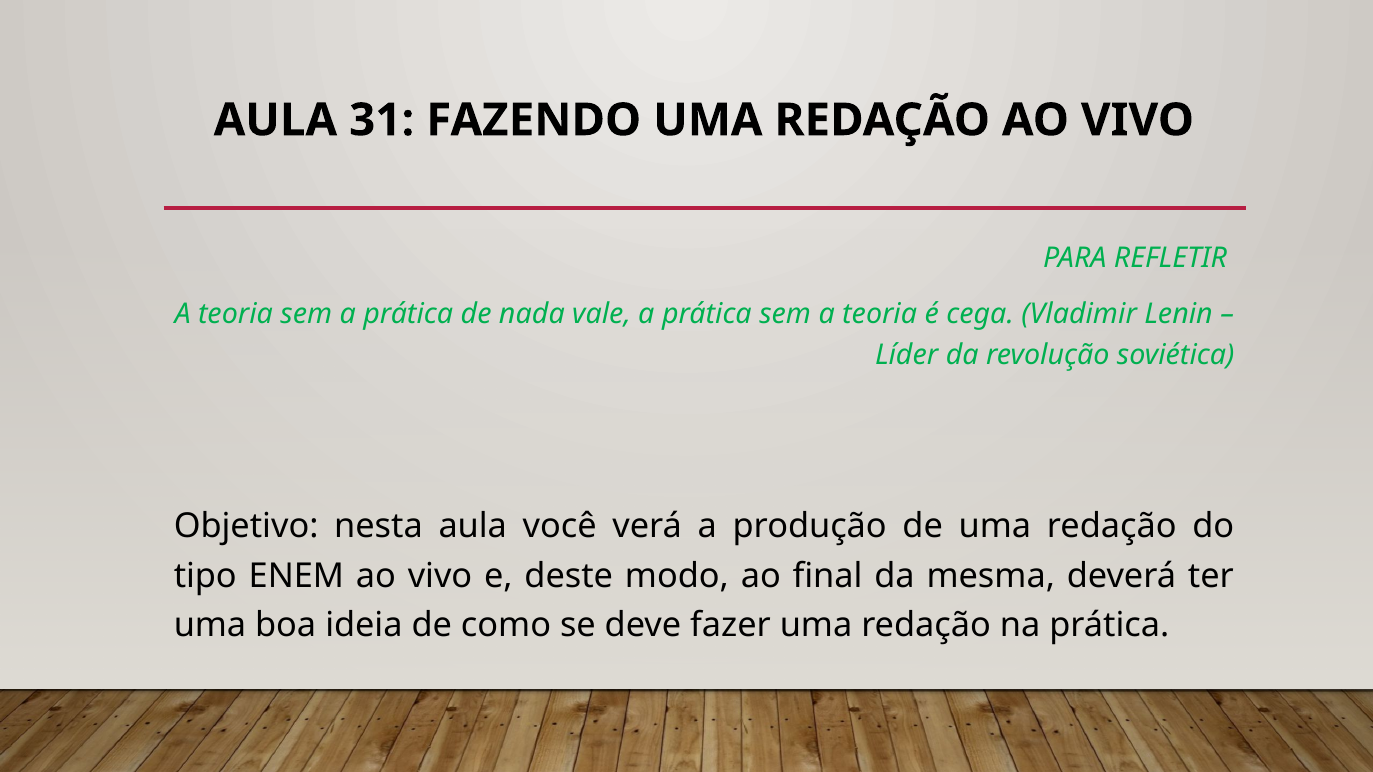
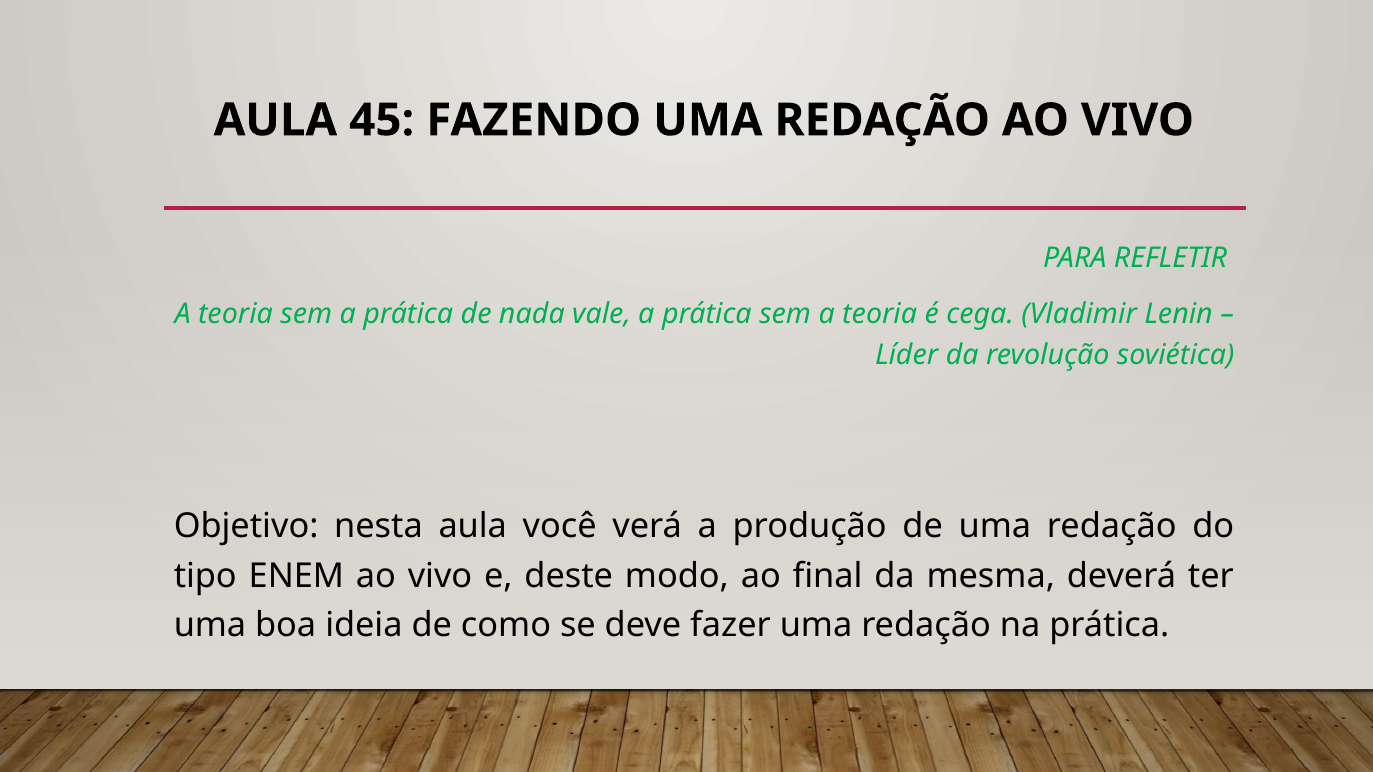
31: 31 -> 45
